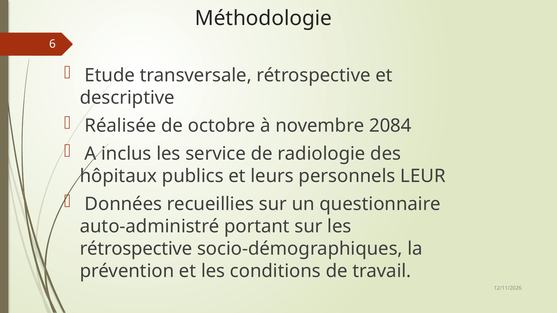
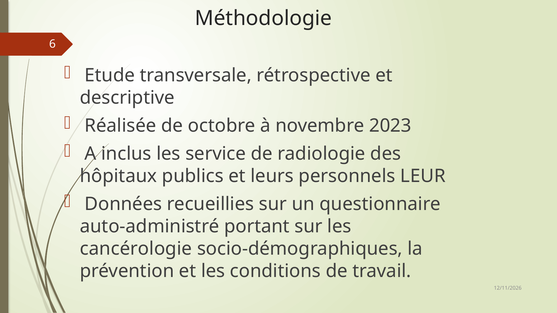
2084: 2084 -> 2023
rétrospective at (136, 249): rétrospective -> cancérologie
